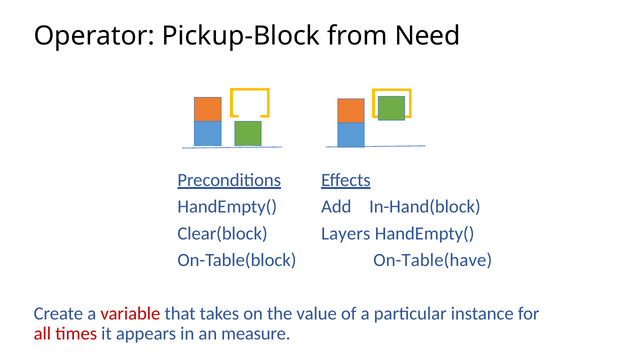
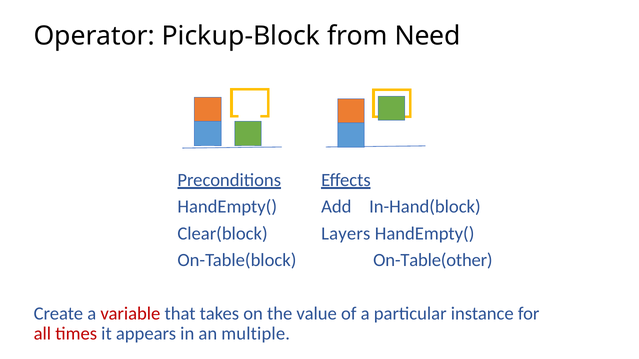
On-Table(have: On-Table(have -> On-Table(other
measure: measure -> multiple
